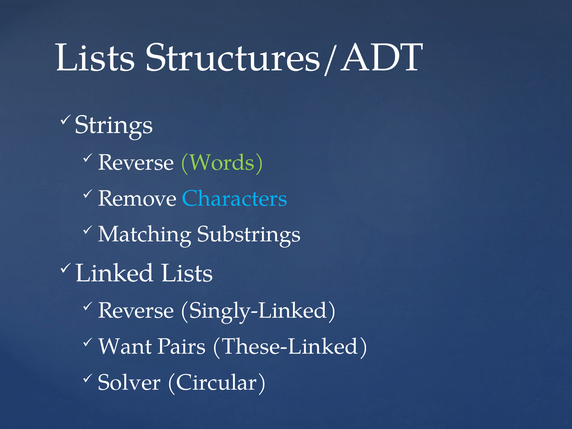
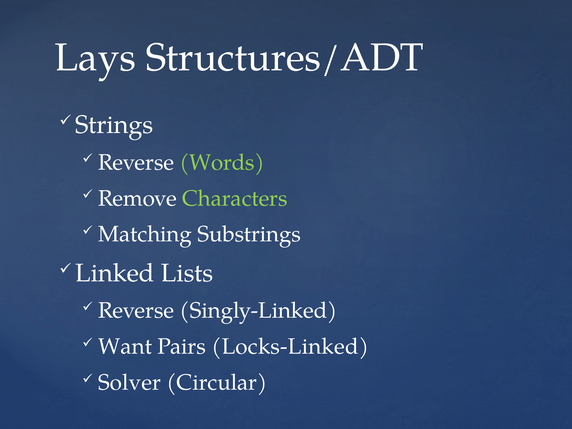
Lists at (95, 58): Lists -> Lays
Characters colour: light blue -> light green
These-Linked: These-Linked -> Locks-Linked
